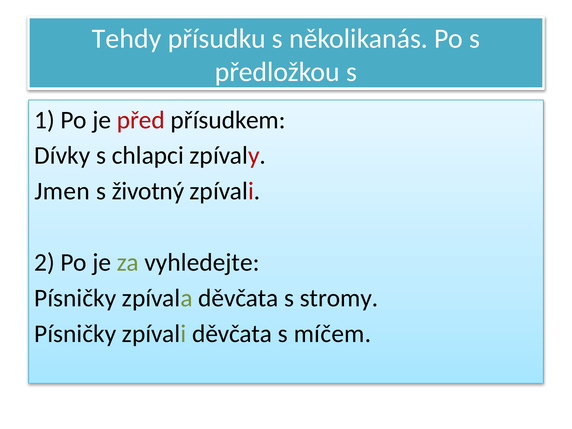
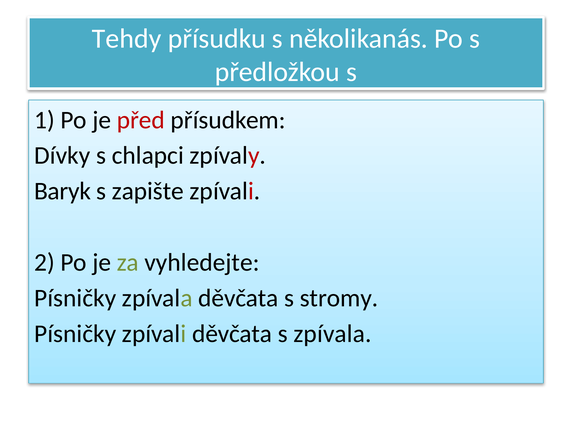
Jmen: Jmen -> Baryk
životný: životný -> zapište
s míčem: míčem -> zpívala
